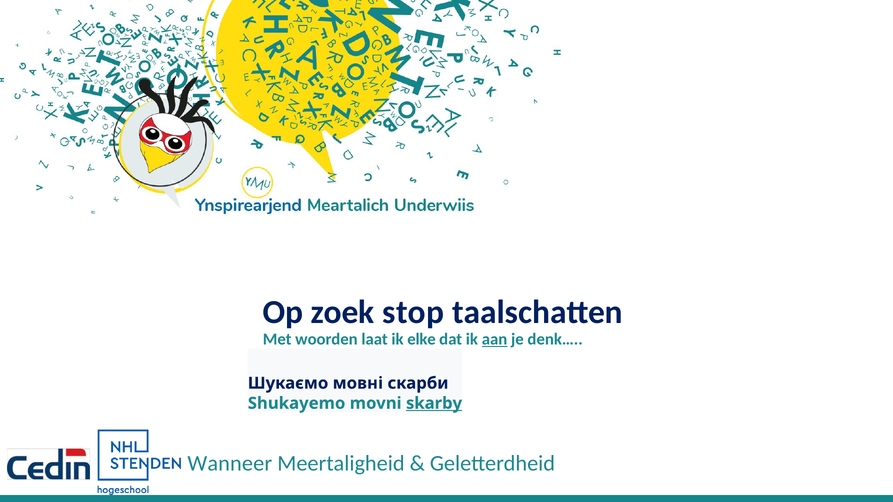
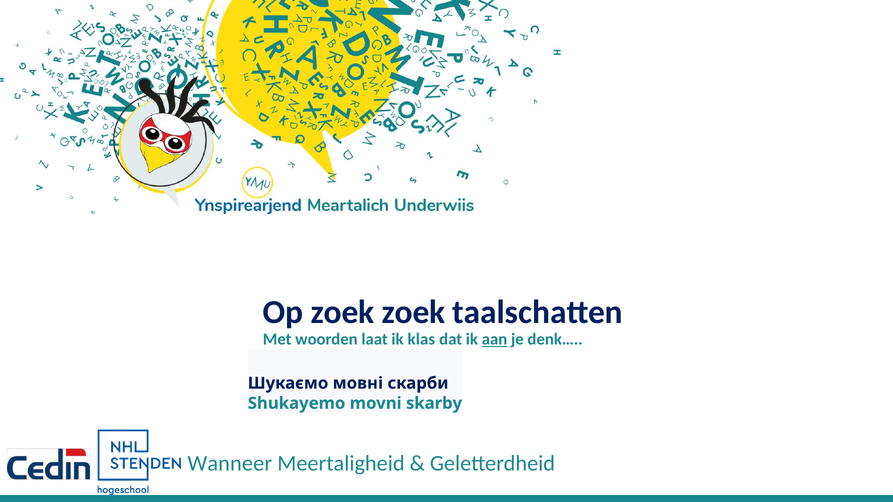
zoek stop: stop -> zoek
elke: elke -> klas
skarby underline: present -> none
